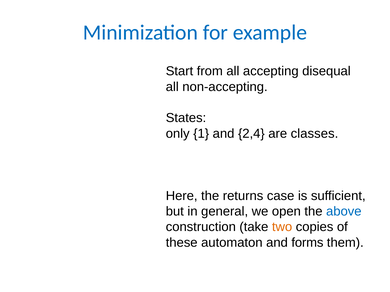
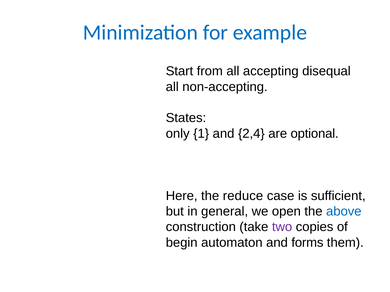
classes: classes -> optional
returns: returns -> reduce
two colour: orange -> purple
these: these -> begin
